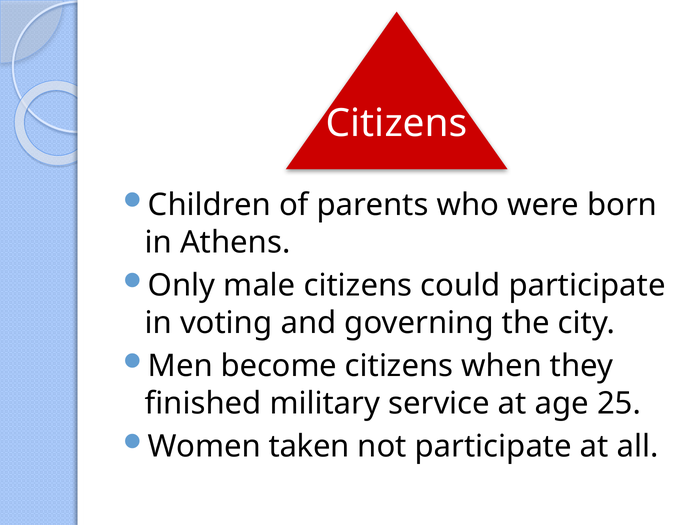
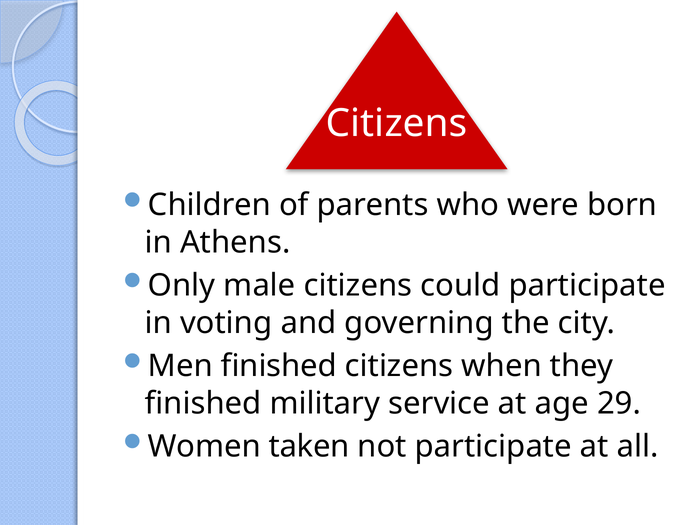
Men become: become -> finished
25: 25 -> 29
